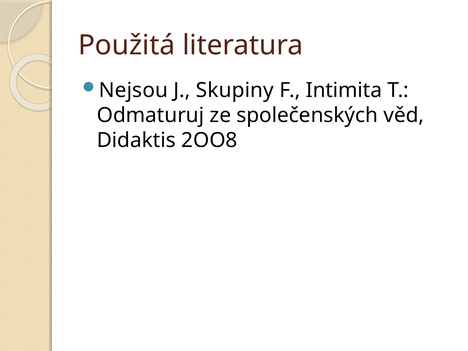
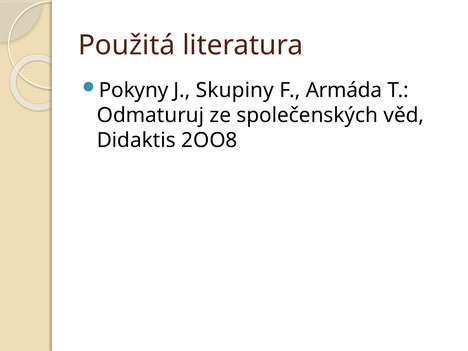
Nejsou: Nejsou -> Pokyny
Intimita: Intimita -> Armáda
